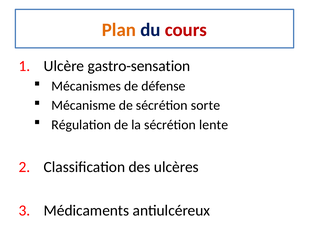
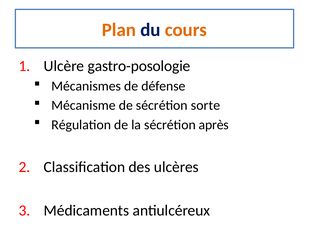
cours colour: red -> orange
gastro-sensation: gastro-sensation -> gastro-posologie
lente: lente -> après
